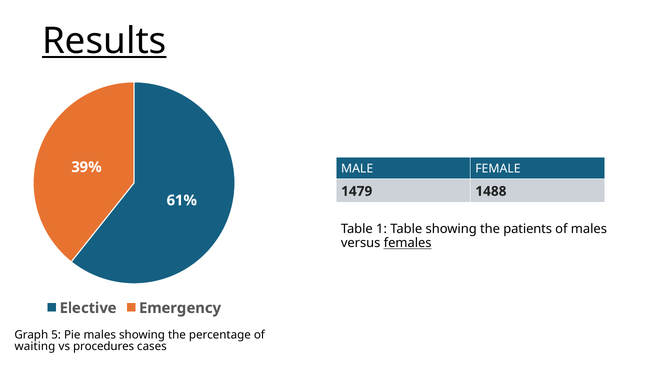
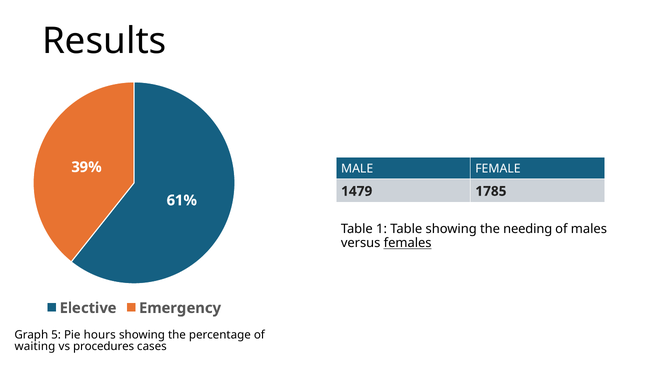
Results underline: present -> none
1488: 1488 -> 1785
patients: patients -> needing
Pie males: males -> hours
